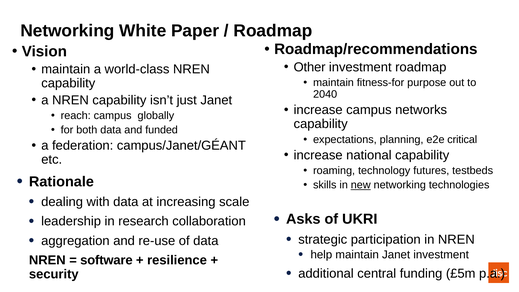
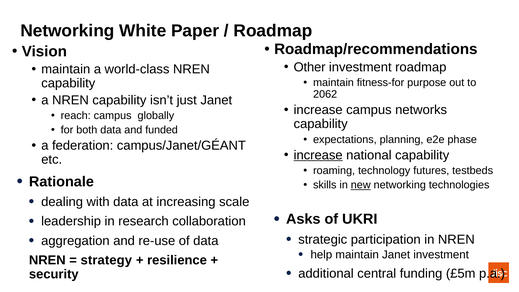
2040: 2040 -> 2062
critical: critical -> phase
increase at (318, 155) underline: none -> present
software: software -> strategy
